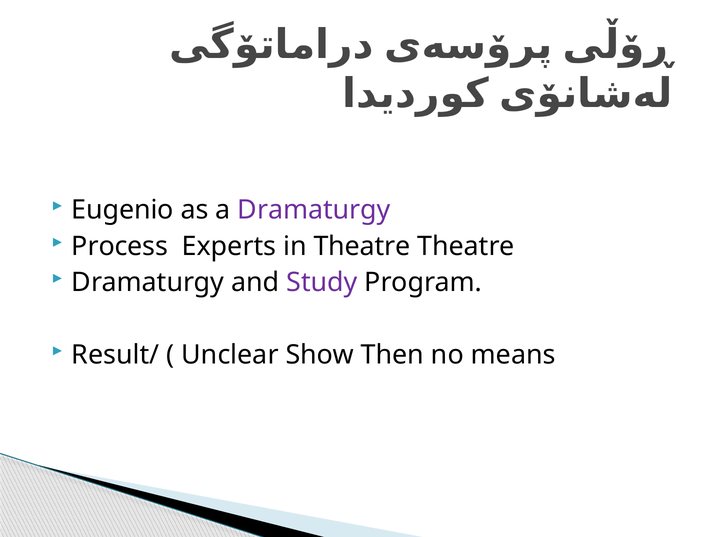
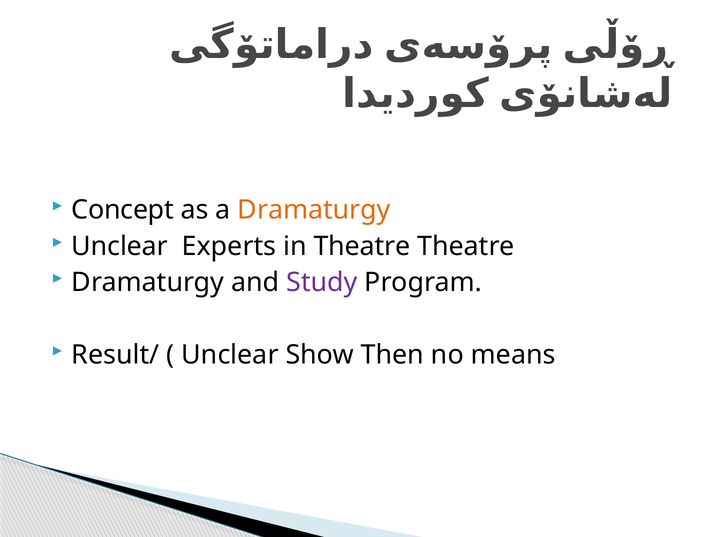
Eugenio: Eugenio -> Concept
Dramaturgy at (314, 210) colour: purple -> orange
Process at (120, 246): Process -> Unclear
